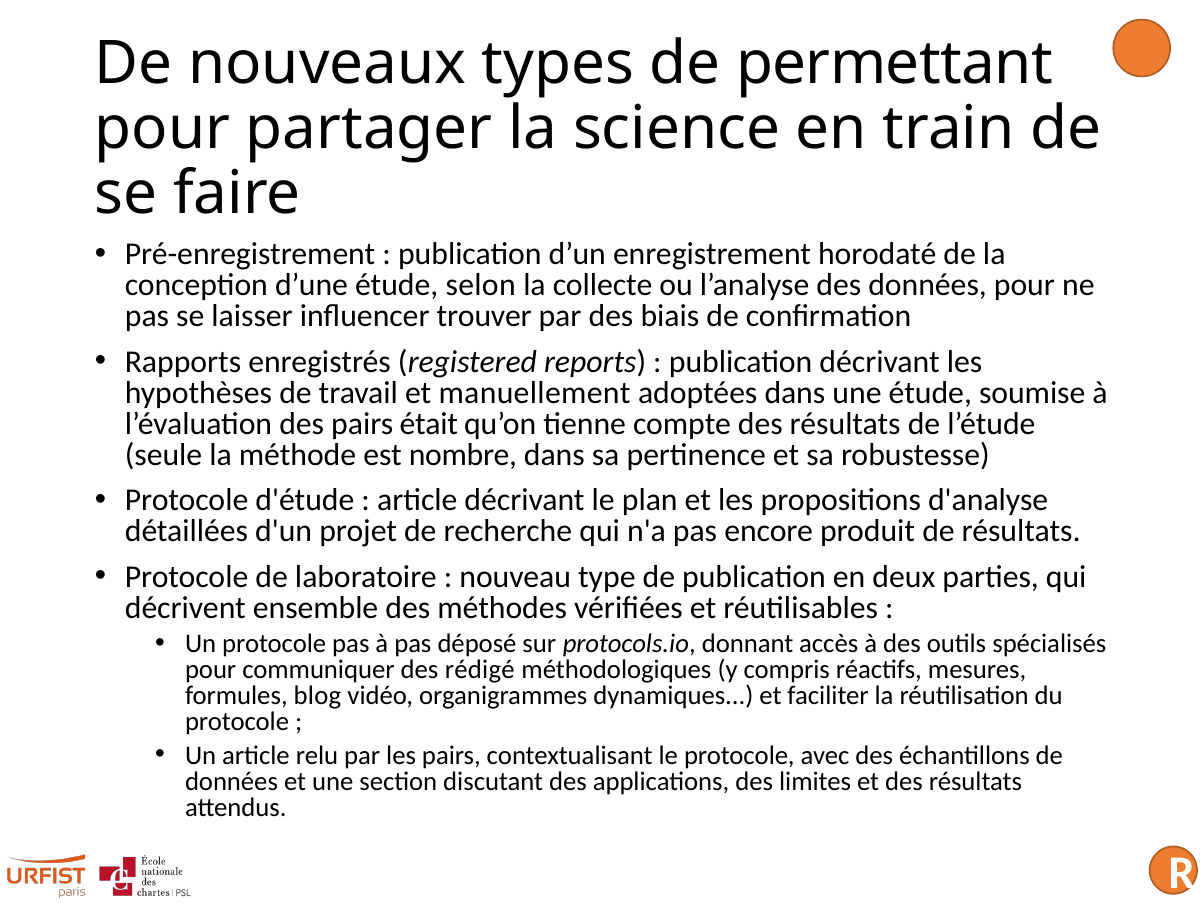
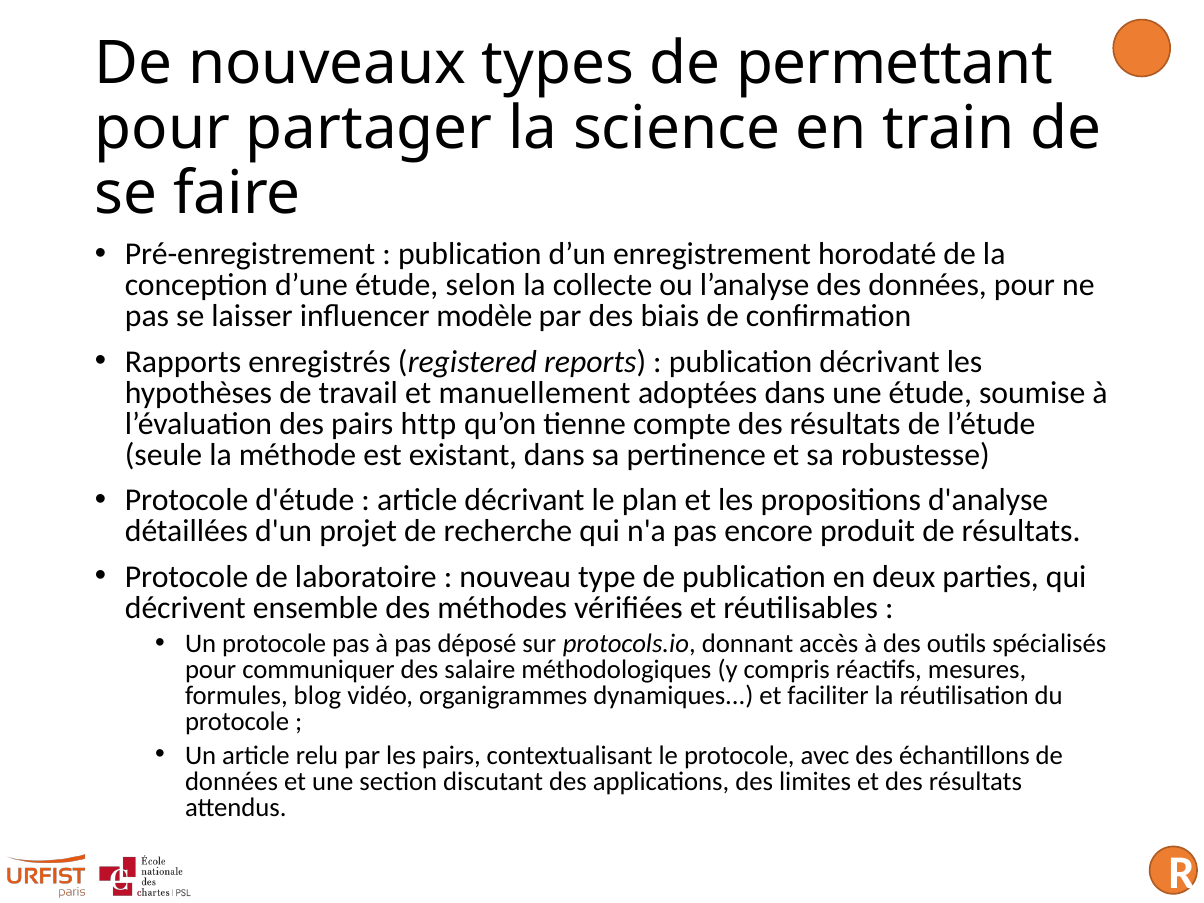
trouver: trouver -> modèle
était: était -> http
nombre: nombre -> existant
rédigé: rédigé -> salaire
